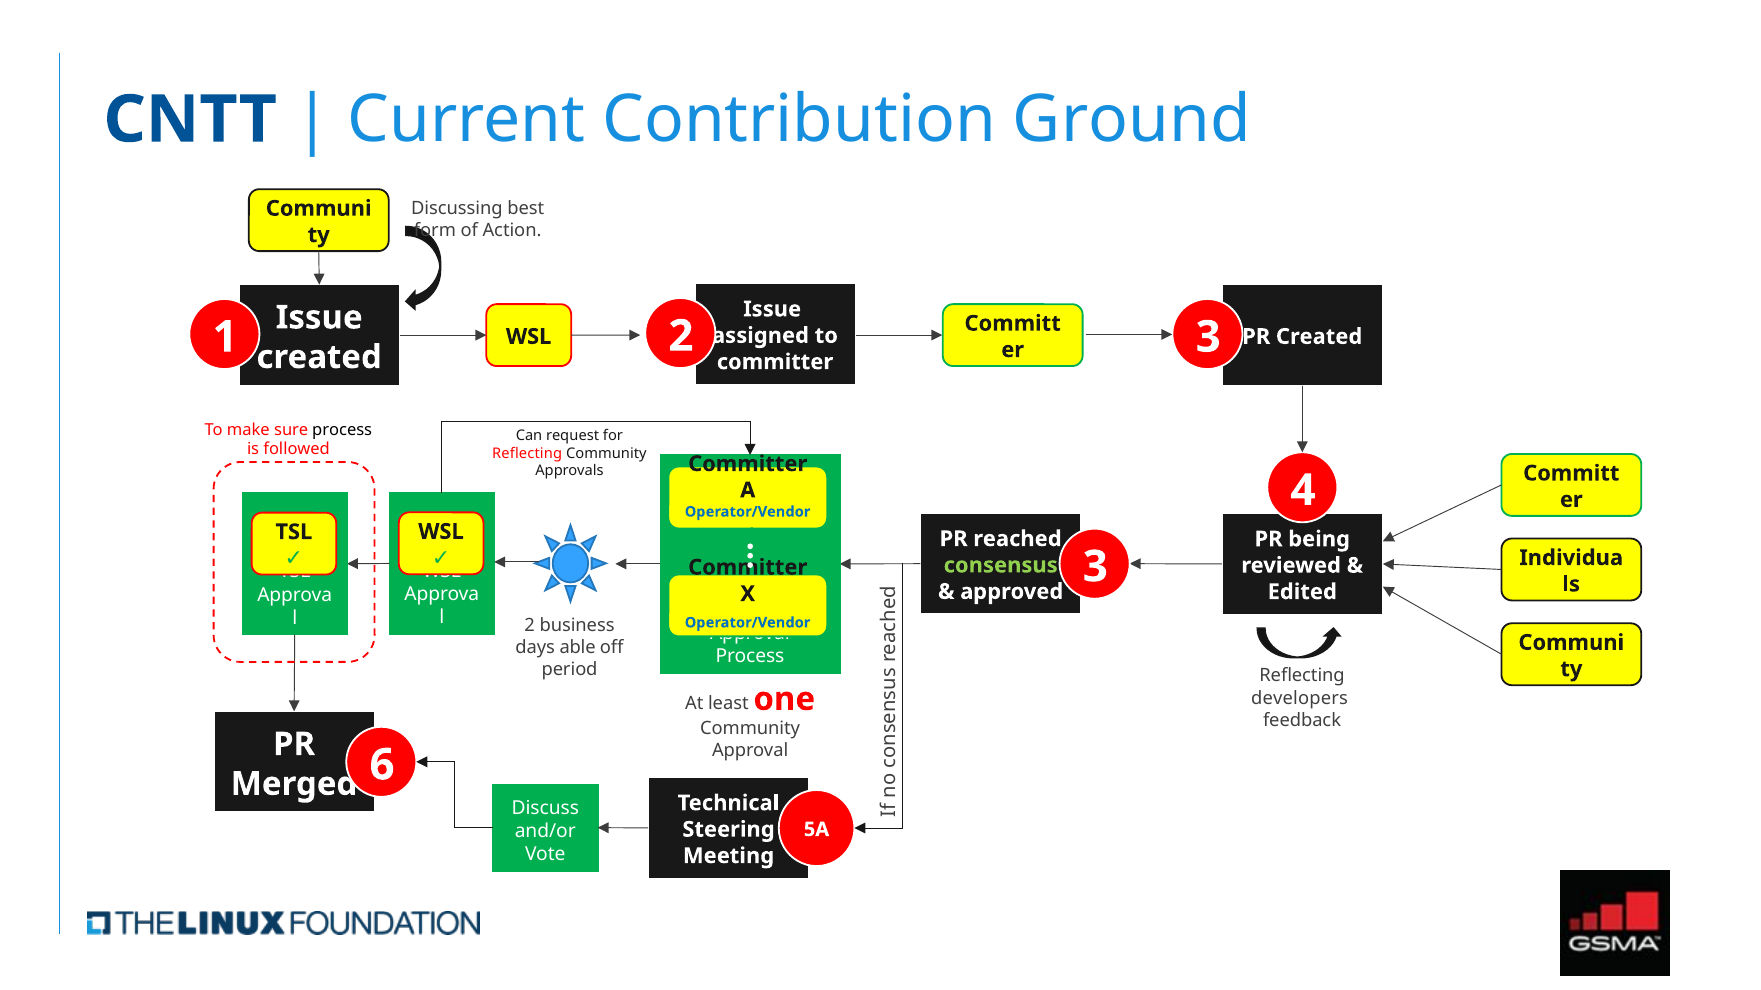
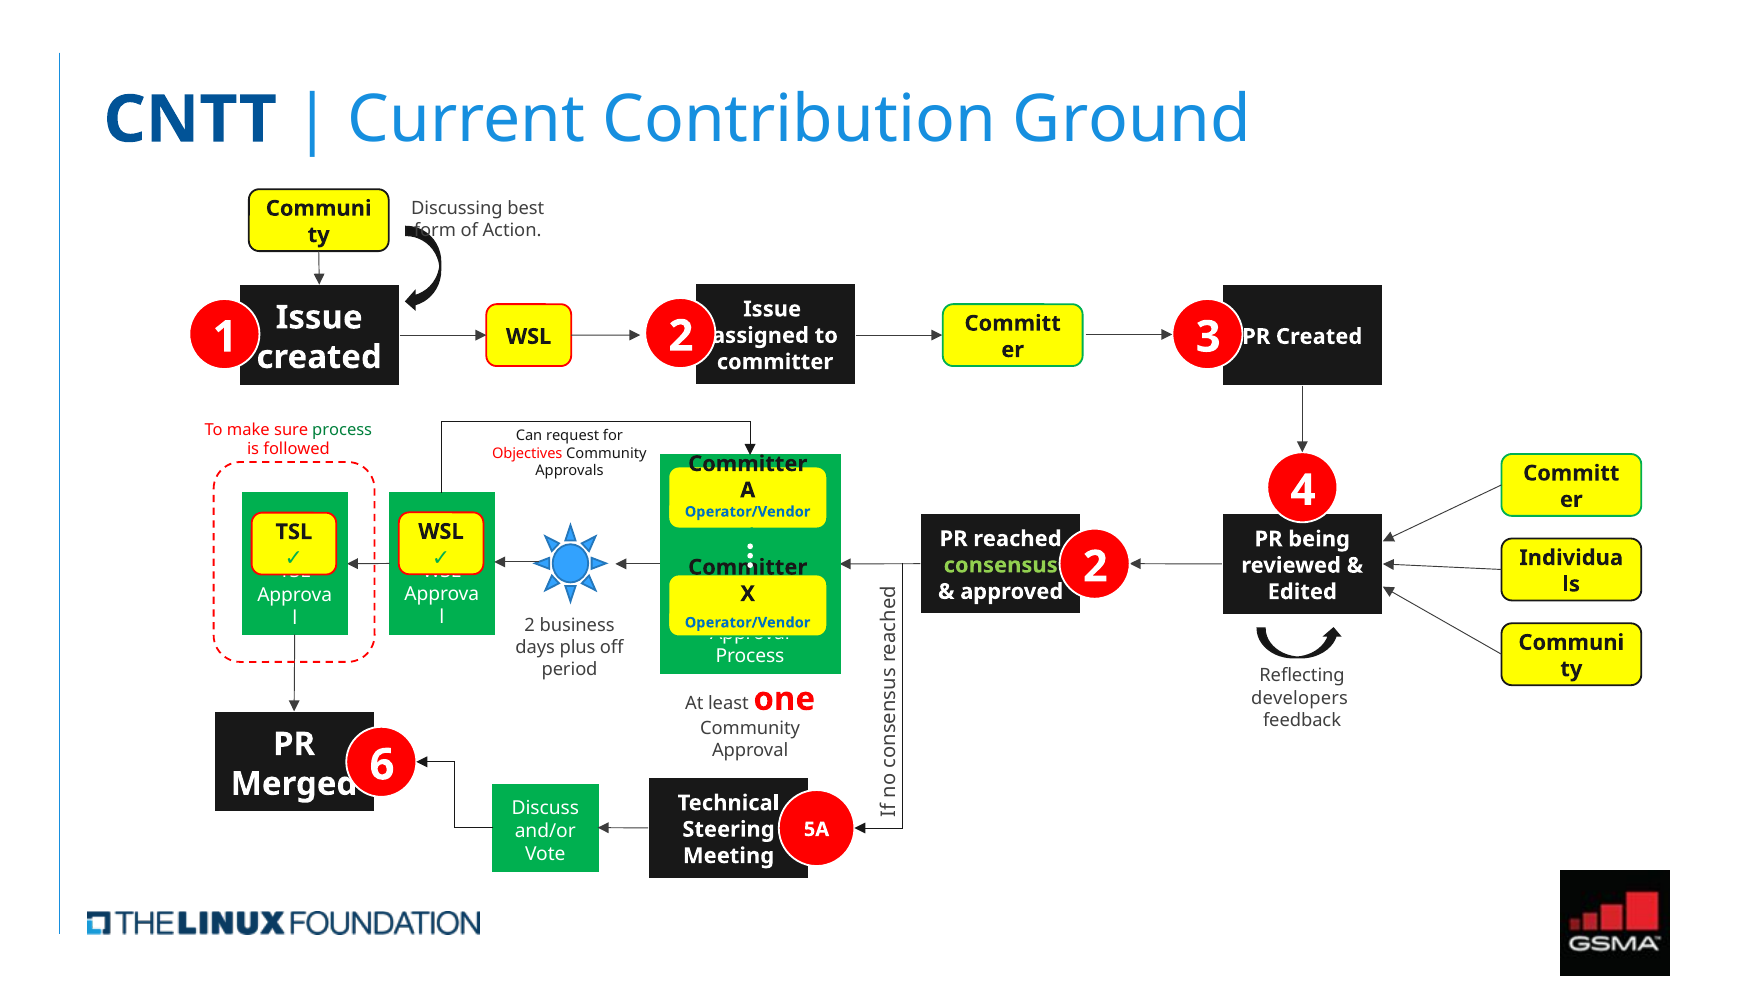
process at (342, 430) colour: black -> green
Reflecting at (527, 453): Reflecting -> Objectives
approved 3: 3 -> 2
able: able -> plus
